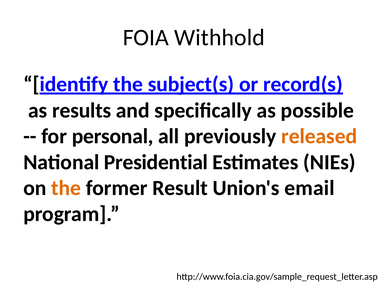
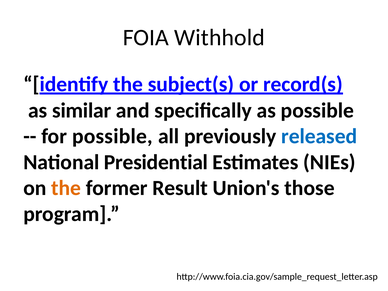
results: results -> similar
for personal: personal -> possible
released colour: orange -> blue
email: email -> those
